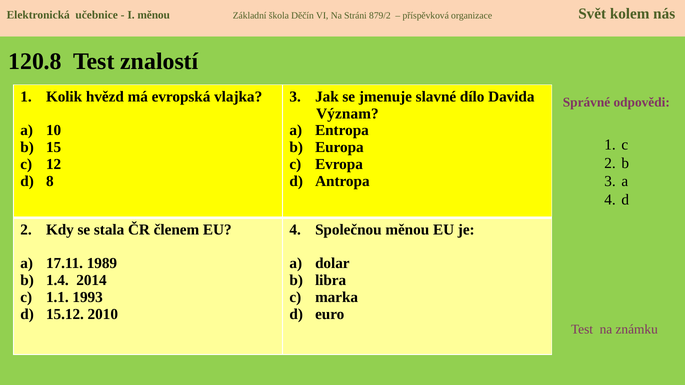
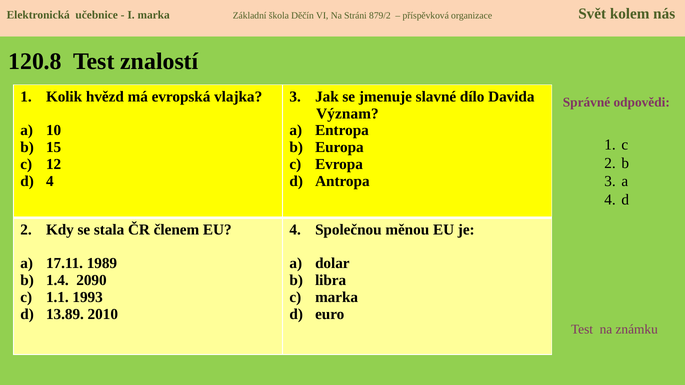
I měnou: měnou -> marka
d 8: 8 -> 4
2014: 2014 -> 2090
15.12: 15.12 -> 13.89
